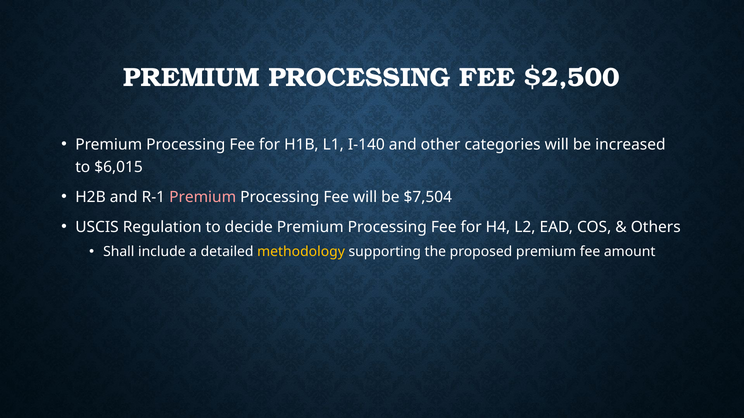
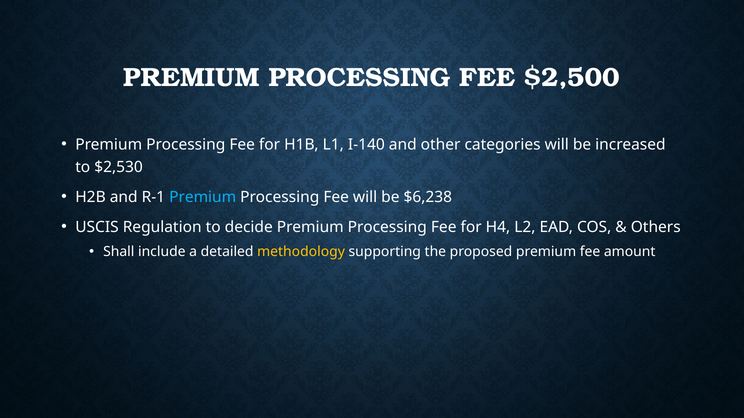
$6,015: $6,015 -> $2,530
Premium at (203, 197) colour: pink -> light blue
$7,504: $7,504 -> $6,238
